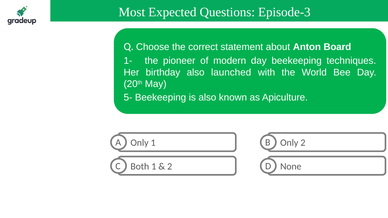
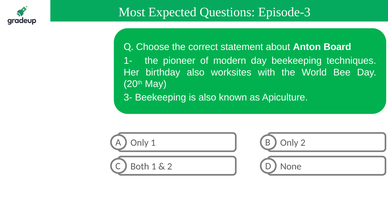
launched: launched -> worksites
5-: 5- -> 3-
